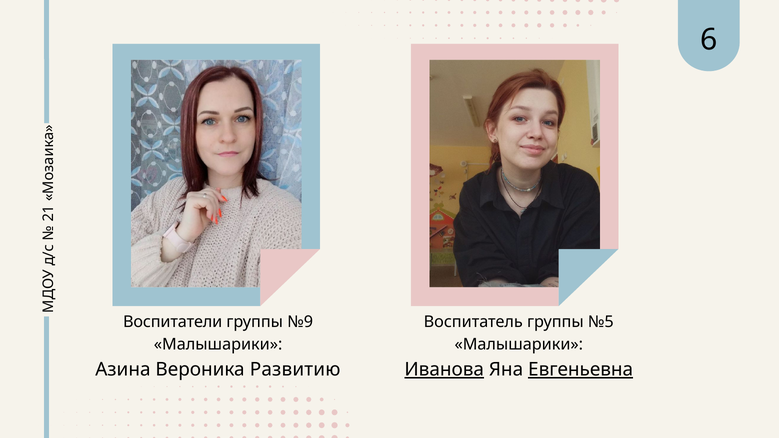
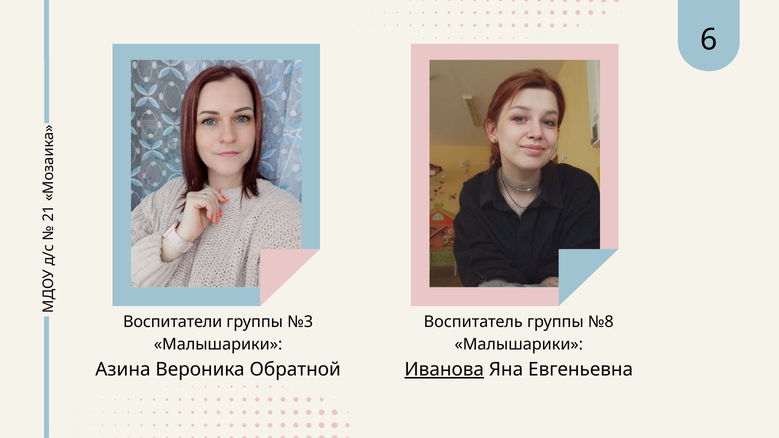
№9: №9 -> №3
№5: №5 -> №8
Развитию: Развитию -> Обратной
Евгеньевна underline: present -> none
